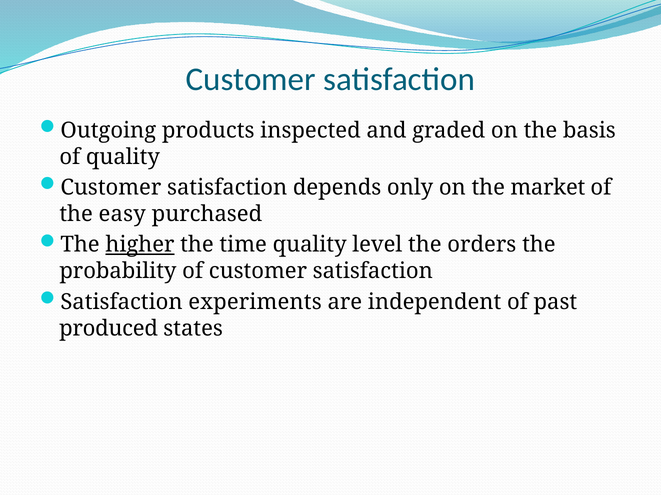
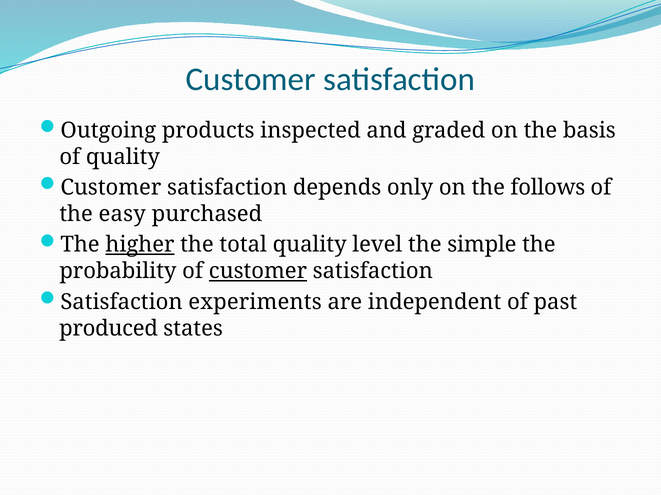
market: market -> follows
time: time -> total
orders: orders -> simple
customer at (258, 272) underline: none -> present
